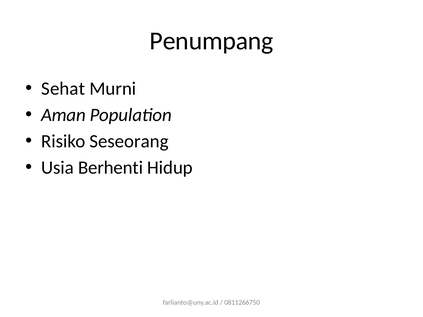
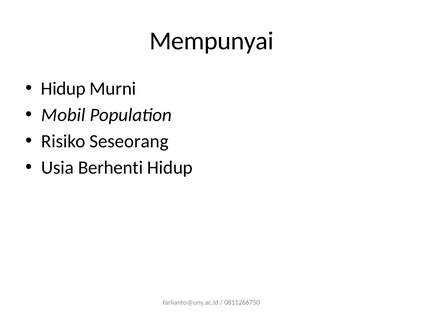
Penumpang: Penumpang -> Mempunyai
Sehat at (63, 89): Sehat -> Hidup
Aman: Aman -> Mobil
